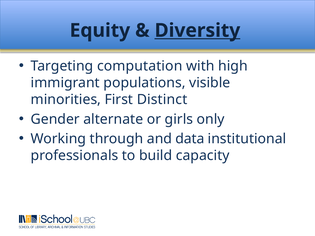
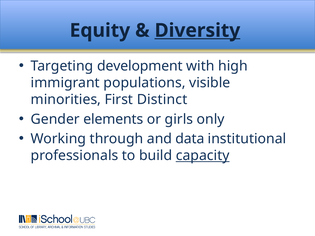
computation: computation -> development
alternate: alternate -> elements
capacity underline: none -> present
